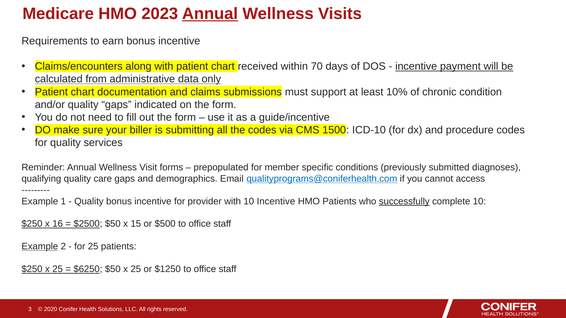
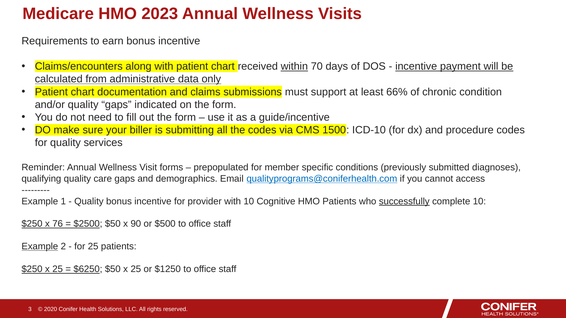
Annual at (210, 14) underline: present -> none
within underline: none -> present
10%: 10% -> 66%
10 Incentive: Incentive -> Cognitive
16: 16 -> 76
15: 15 -> 90
